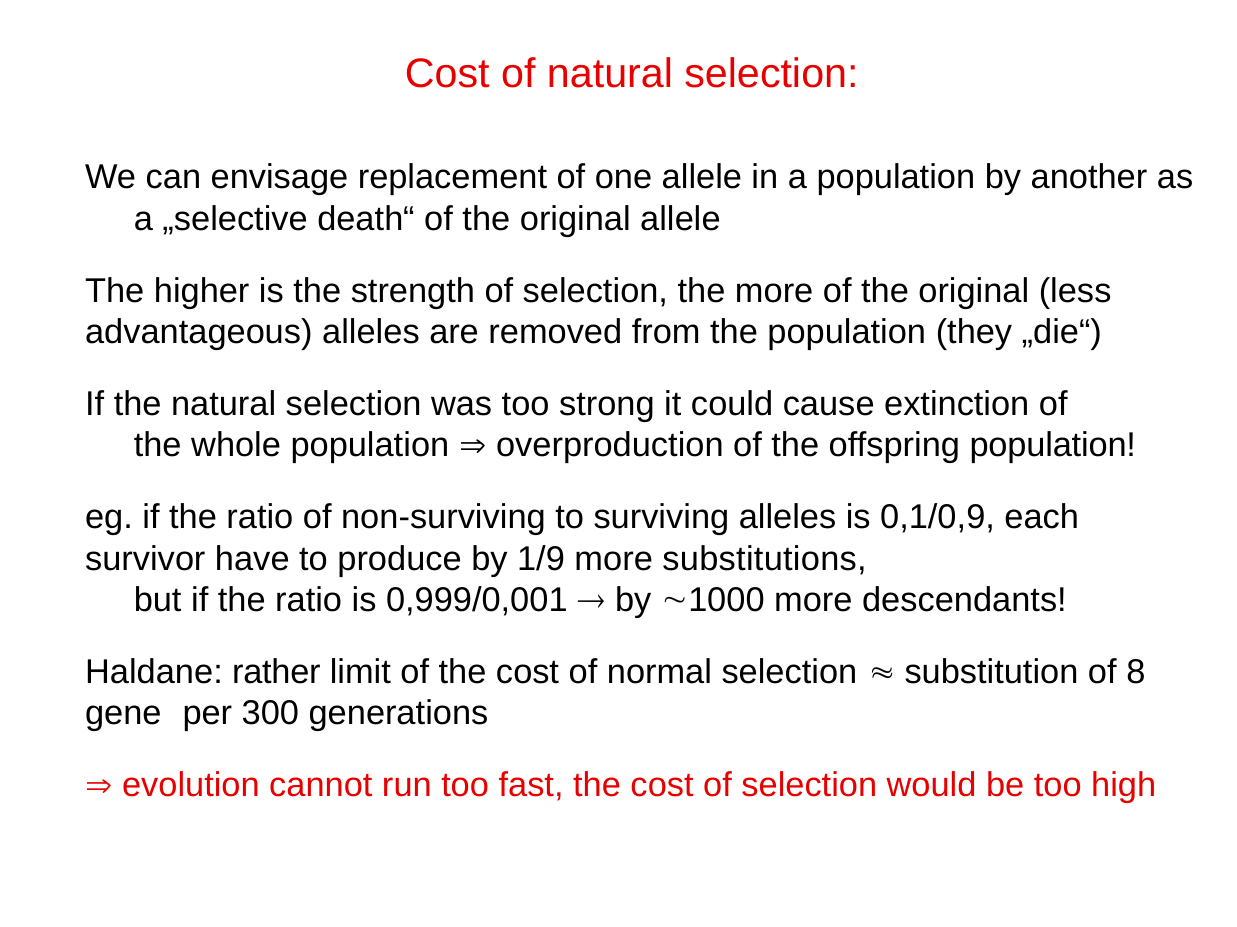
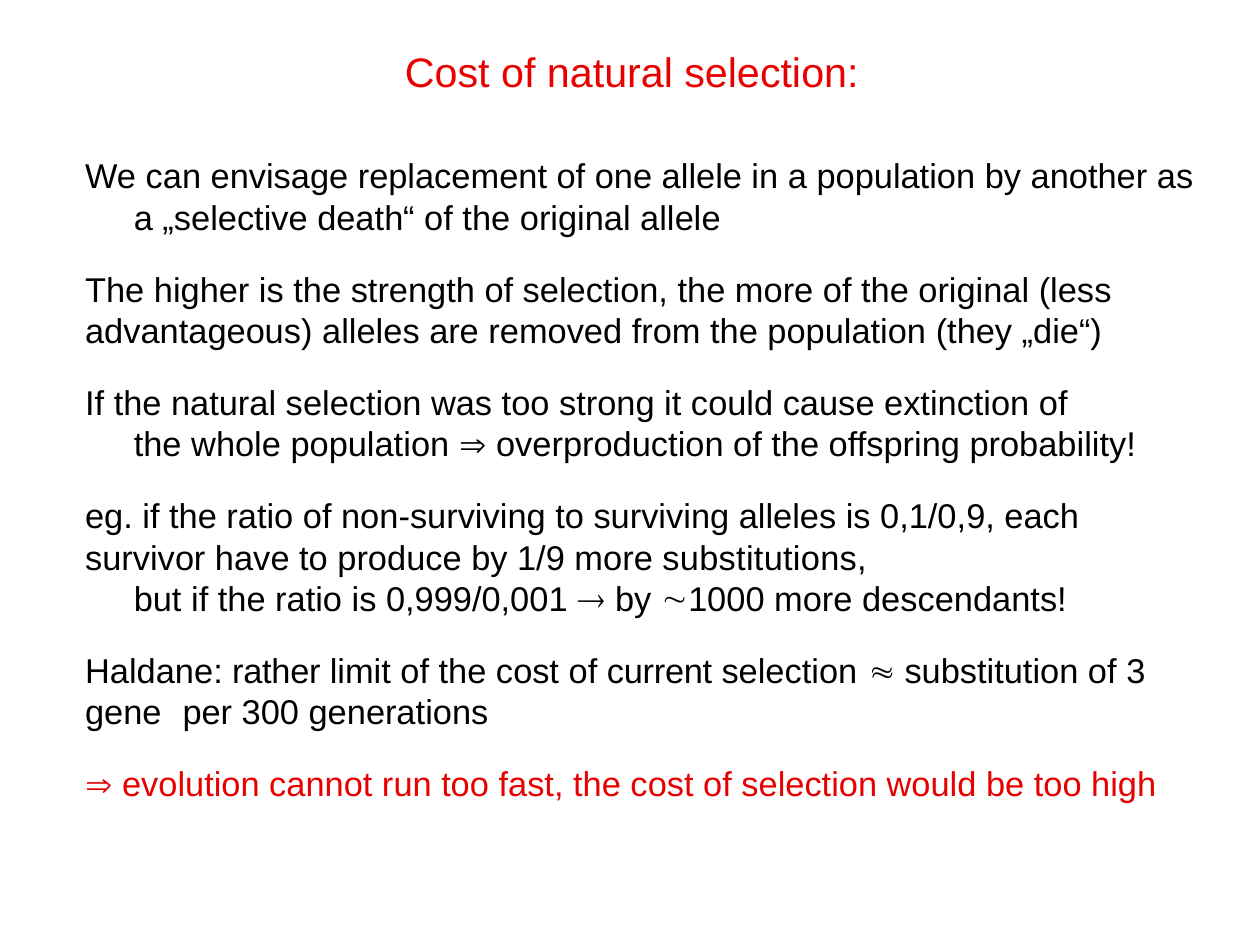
offspring population: population -> probability
normal: normal -> current
8: 8 -> 3
